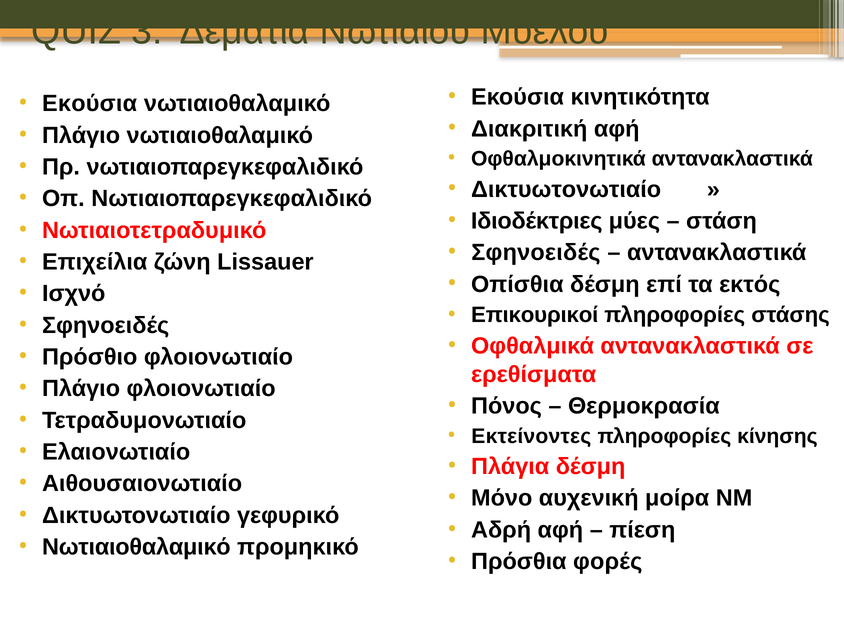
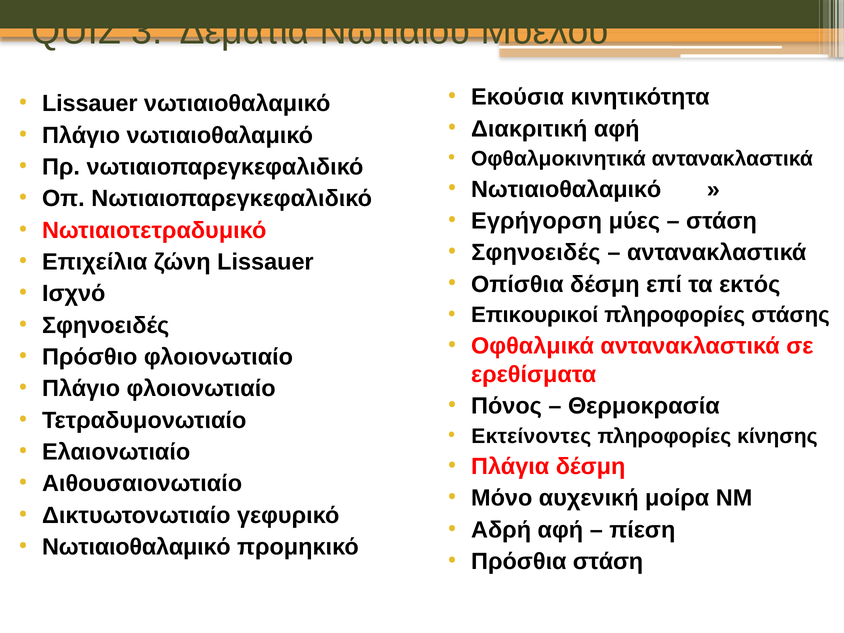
Εκούσια at (90, 104): Εκούσια -> Lissauer
Δικτυωτονωτιαίο at (566, 189): Δικτυωτονωτιαίο -> Νωτιαιοθαλαμικό
Ιδιοδέκτριες: Ιδιοδέκτριες -> Εγρήγορση
Πρόσθια φορές: φορές -> στάση
